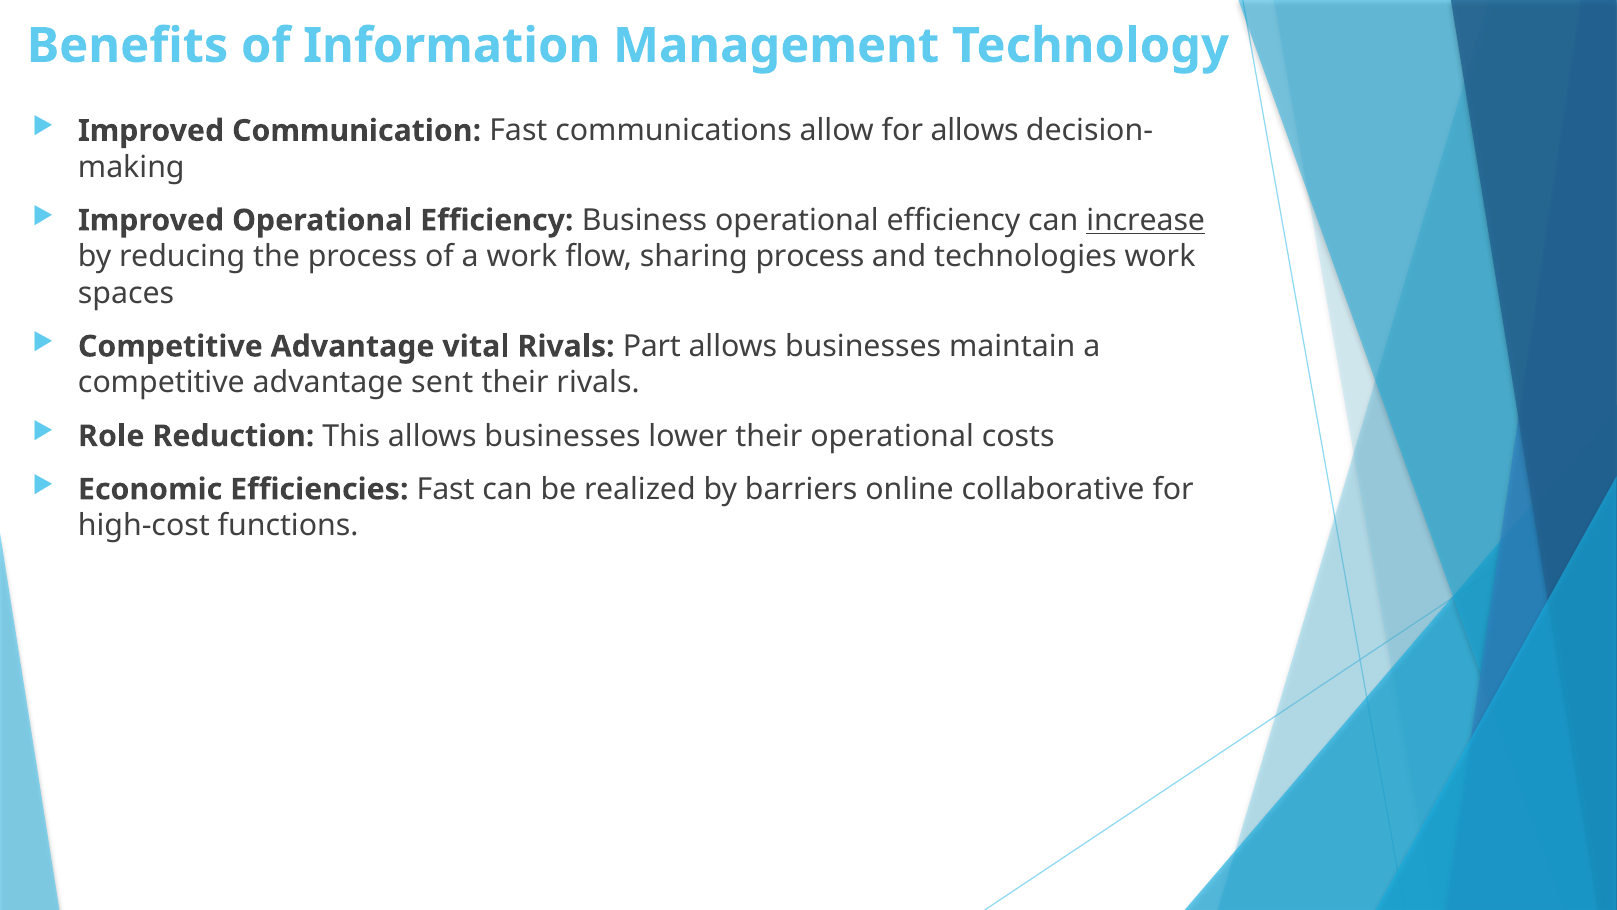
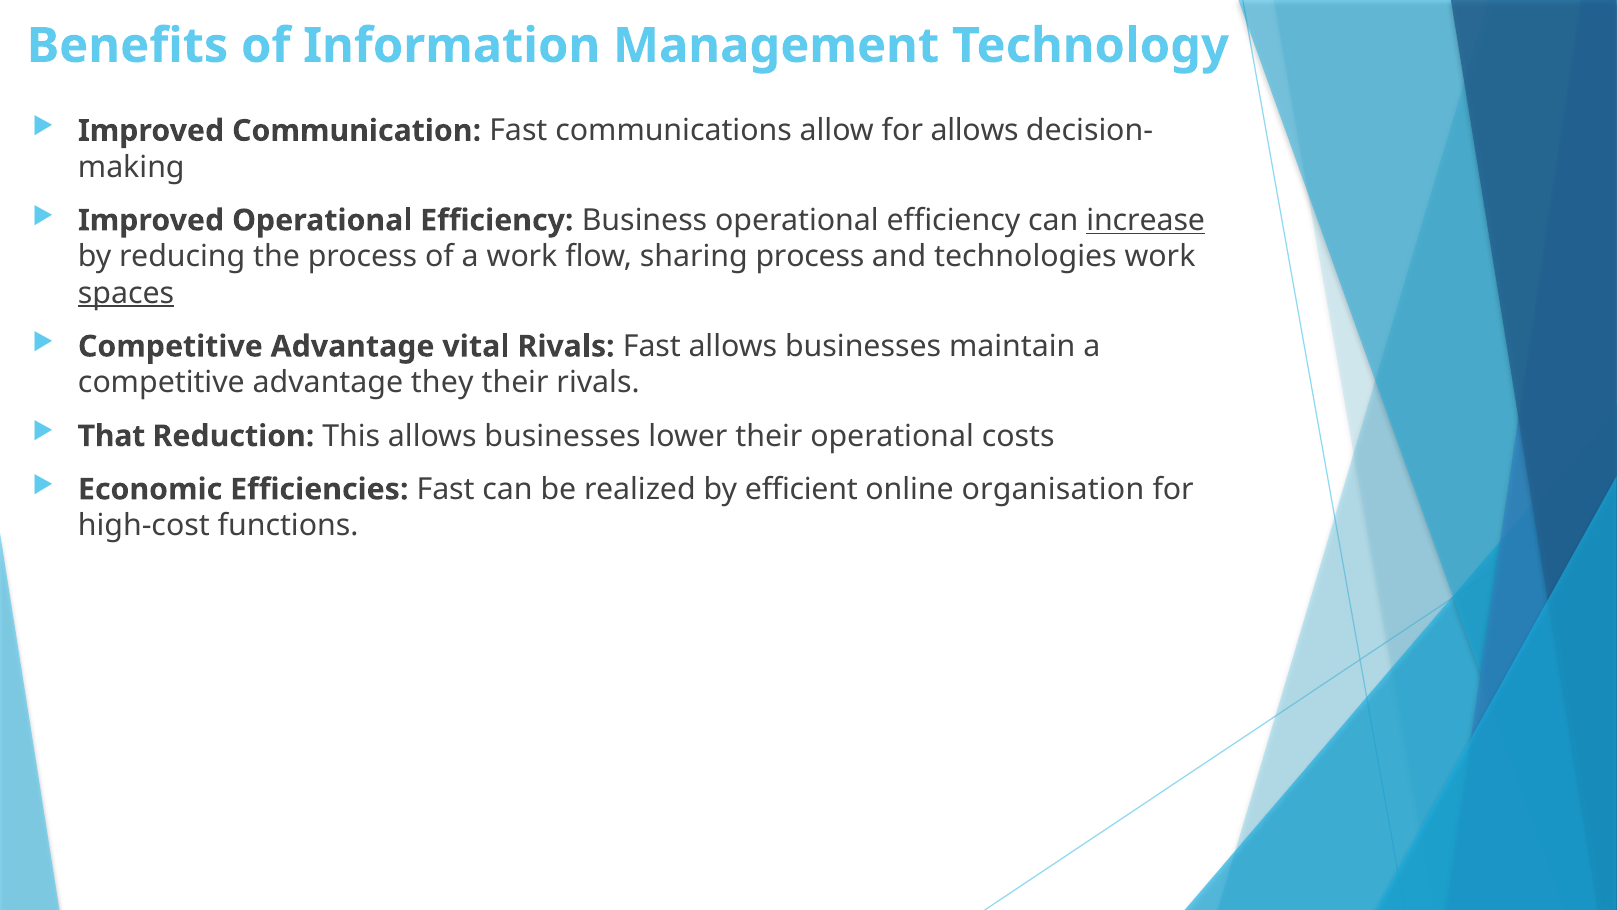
spaces underline: none -> present
Rivals Part: Part -> Fast
sent: sent -> they
Role: Role -> That
barriers: barriers -> efficient
collaborative: collaborative -> organisation
